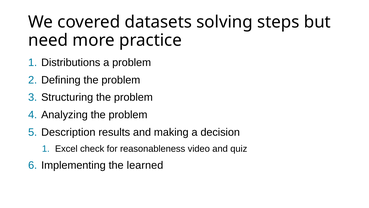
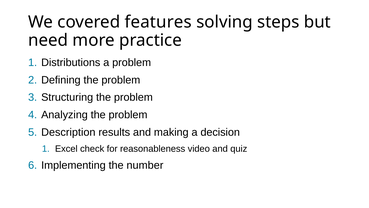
datasets: datasets -> features
learned: learned -> number
